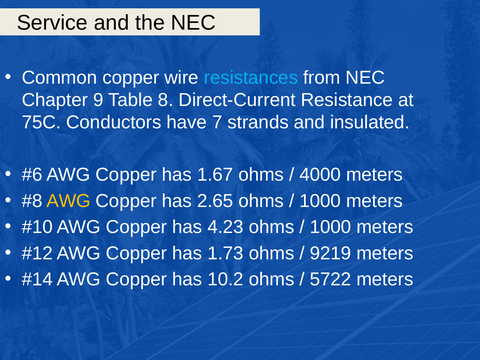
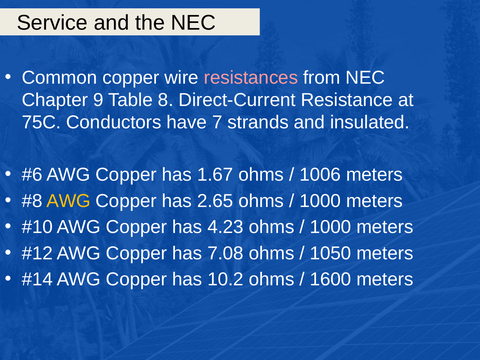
resistances colour: light blue -> pink
4000: 4000 -> 1006
1.73: 1.73 -> 7.08
9219: 9219 -> 1050
5722: 5722 -> 1600
